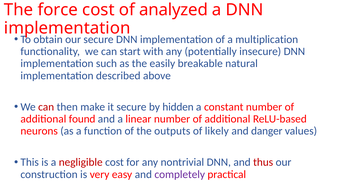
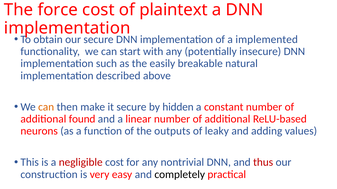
analyzed: analyzed -> plaintext
multiplication: multiplication -> implemented
can at (46, 107) colour: red -> orange
likely: likely -> leaky
danger: danger -> adding
completely colour: purple -> black
